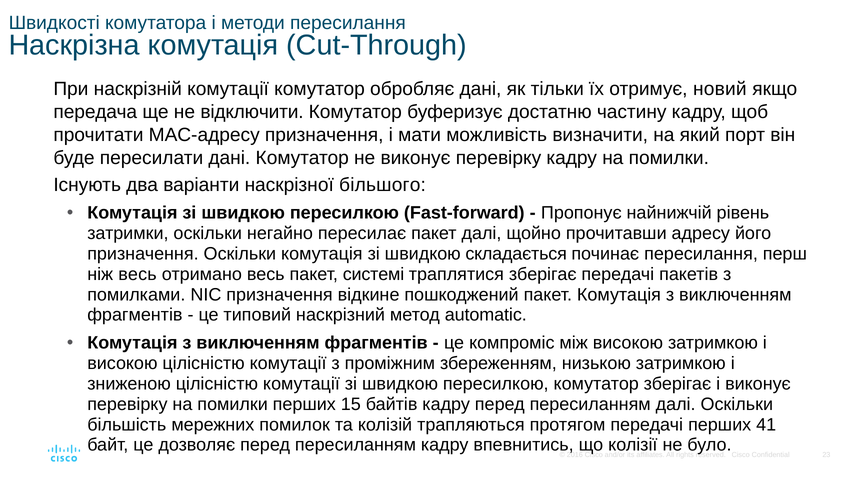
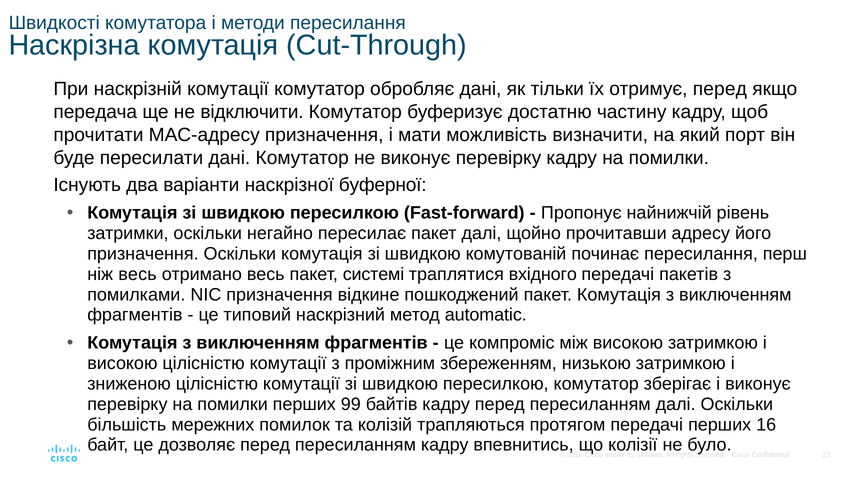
отримує новий: новий -> перед
більшого: більшого -> буферної
складається: складається -> комутованій
траплятися зберігає: зберігає -> вхідного
15: 15 -> 99
41: 41 -> 16
